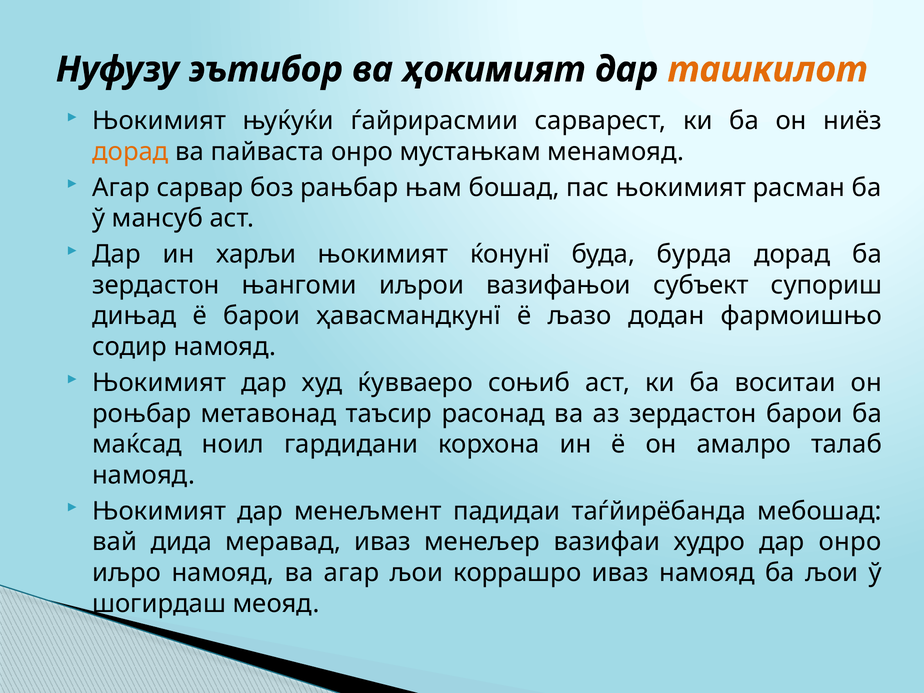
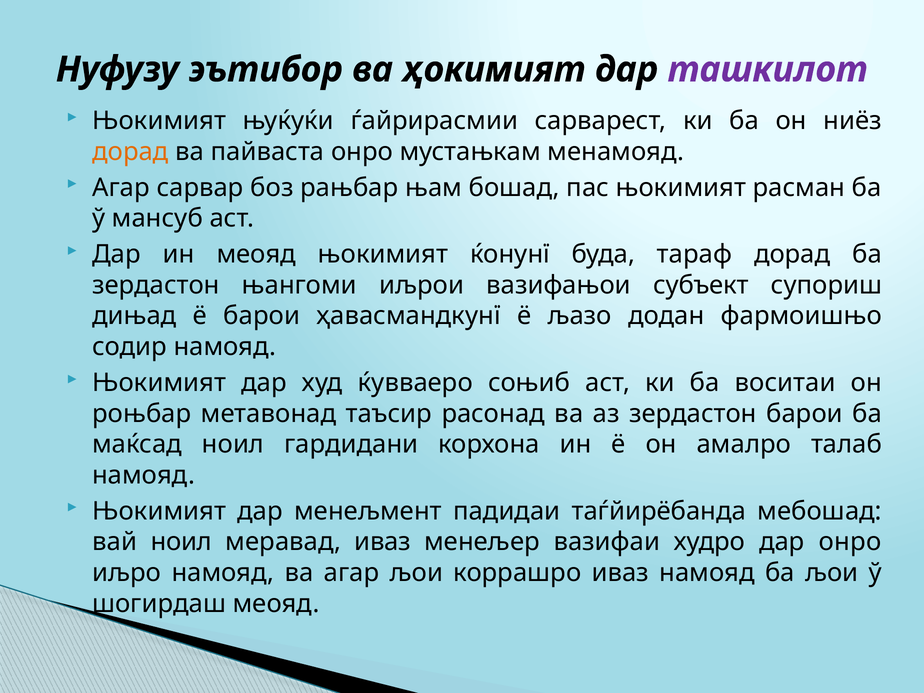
ташкилот colour: orange -> purple
ин харљи: харљи -> меояд
бурда: бурда -> тараф
вай дида: дида -> ноил
